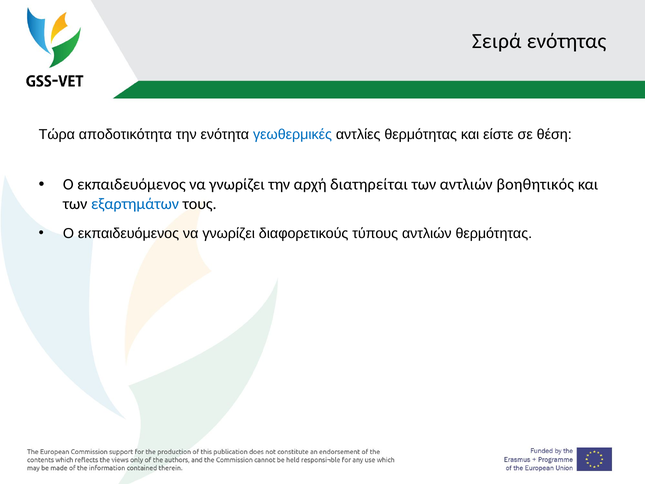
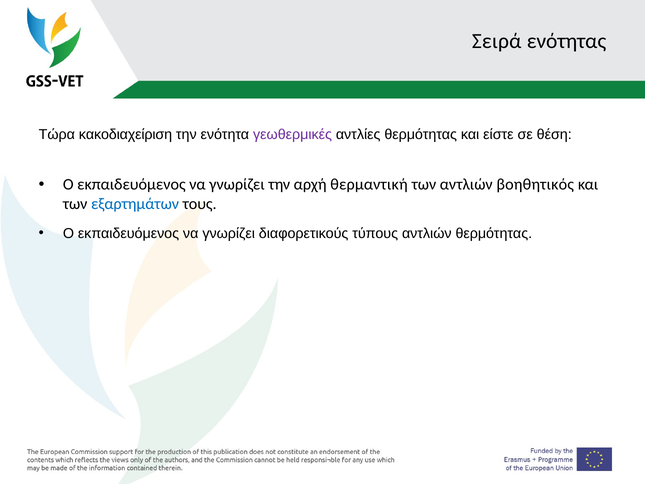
αποδοτικότητα: αποδοτικότητα -> κακοδιαχείριση
γεωθερμικές colour: blue -> purple
διατηρείται: διατηρείται -> θερμαντική
